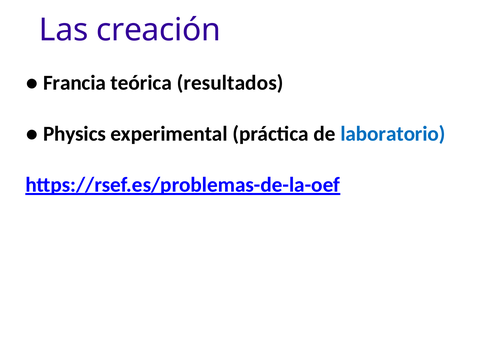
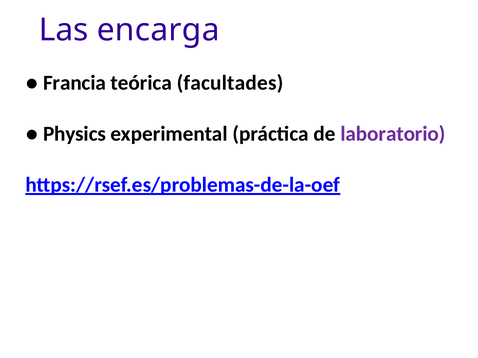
creación: creación -> encarga
resultados: resultados -> facultades
laboratorio colour: blue -> purple
